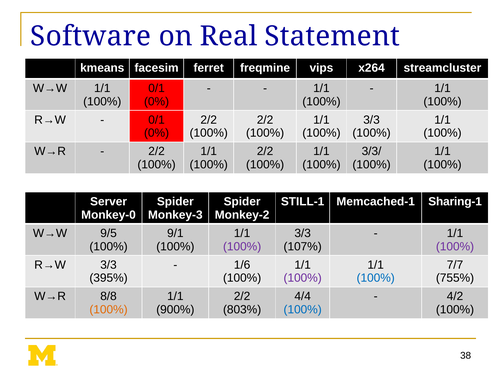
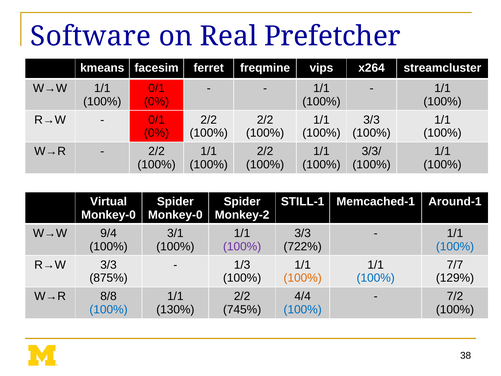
Statement: Statement -> Prefetcher
Server: Server -> Virtual
Sharing-1: Sharing-1 -> Around-1
Monkey-3 at (175, 215): Monkey-3 -> Monkey-0
9/5: 9/5 -> 9/4
9/1: 9/1 -> 3/1
107%: 107% -> 722%
100% at (455, 246) colour: purple -> blue
1/6: 1/6 -> 1/3
395%: 395% -> 875%
100% at (303, 278) colour: purple -> orange
755%: 755% -> 129%
4/2: 4/2 -> 7/2
100% at (109, 309) colour: orange -> blue
900%: 900% -> 130%
803%: 803% -> 745%
